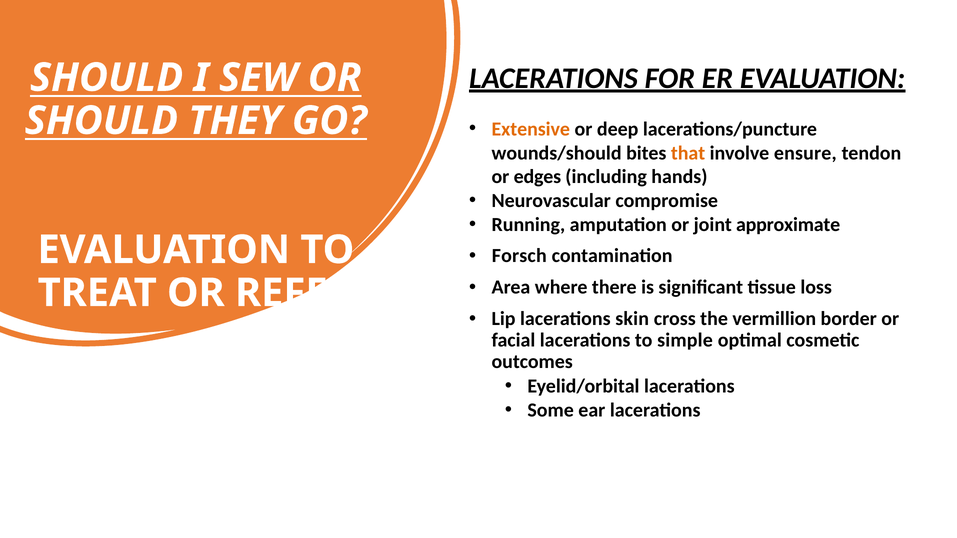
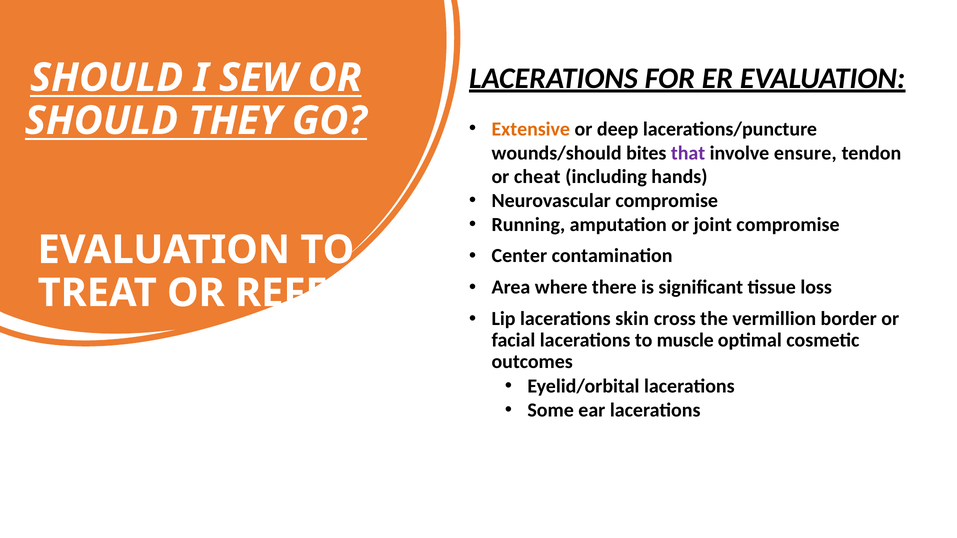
that colour: orange -> purple
edges: edges -> cheat
joint approximate: approximate -> compromise
Forsch: Forsch -> Center
simple: simple -> muscle
